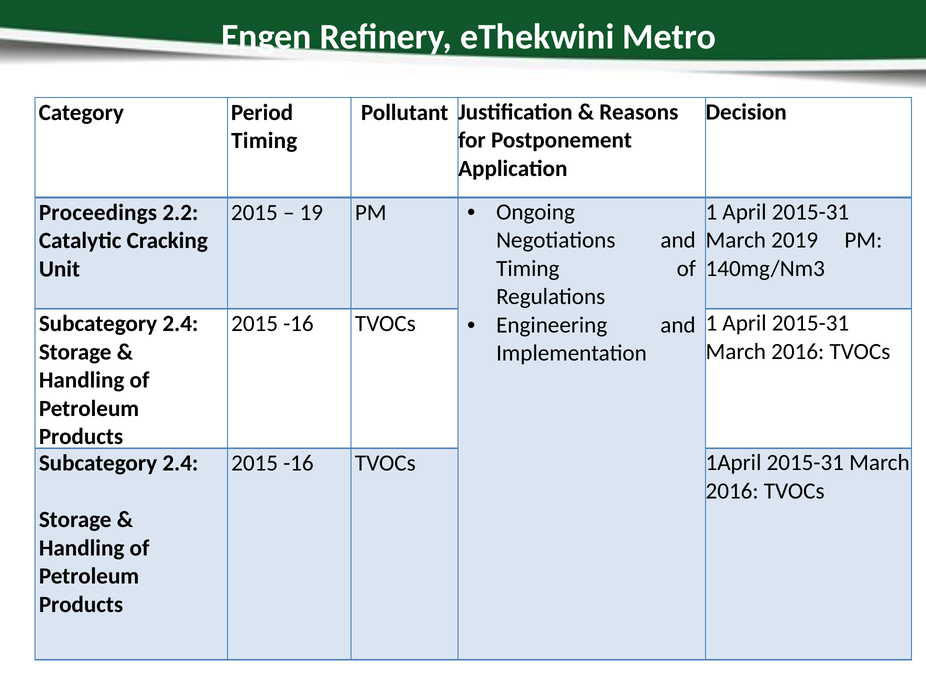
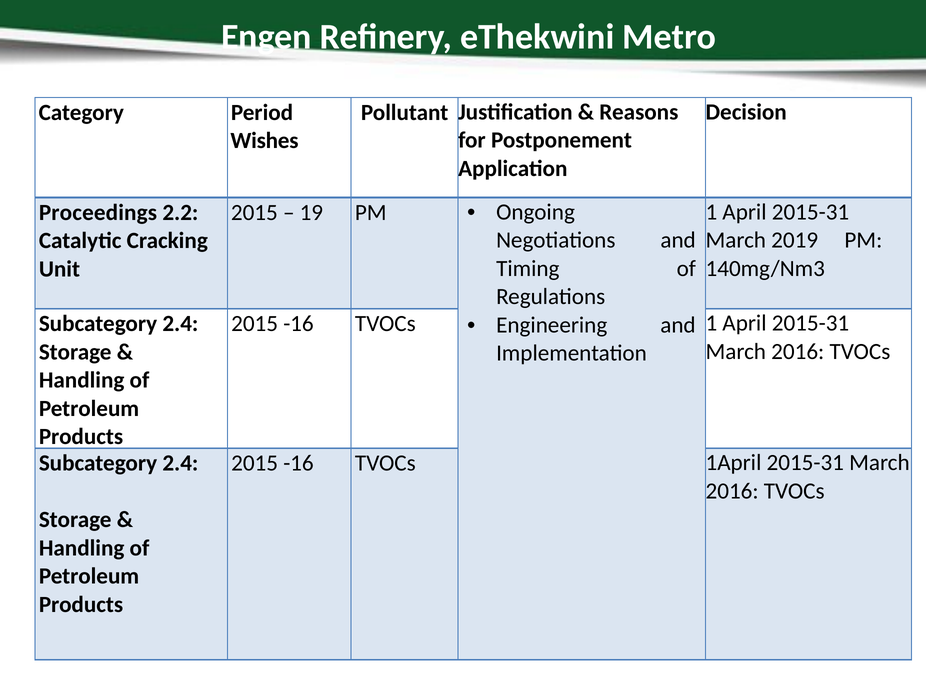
Timing at (264, 141): Timing -> Wishes
